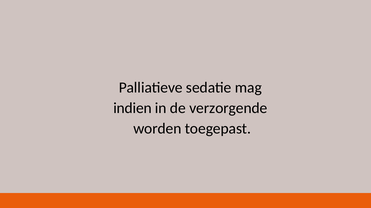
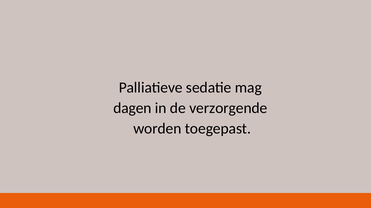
indien: indien -> dagen
